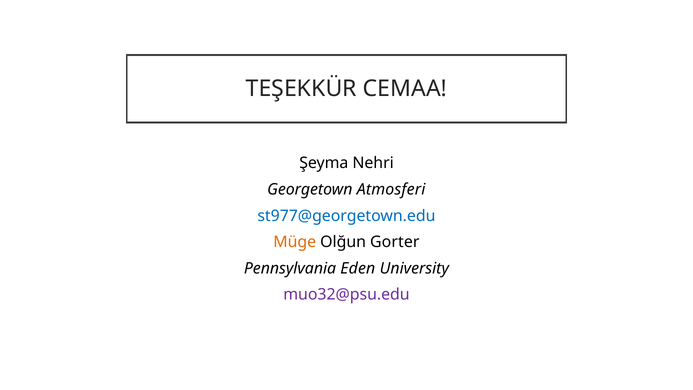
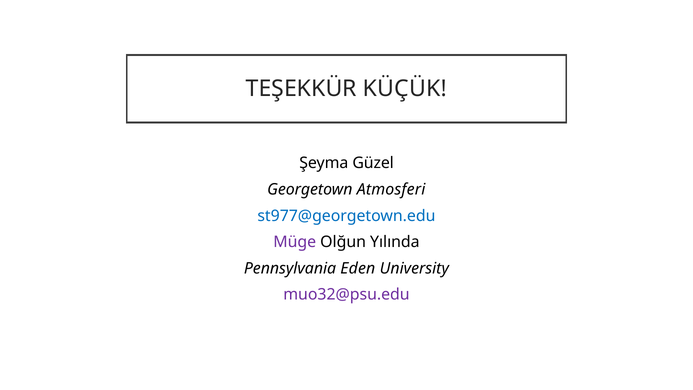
CEMAA: CEMAA -> KÜÇÜK
Nehri: Nehri -> Güzel
Müge colour: orange -> purple
Gorter: Gorter -> Yılında
